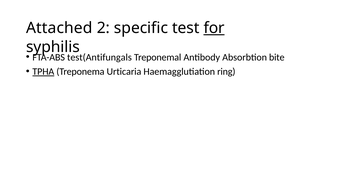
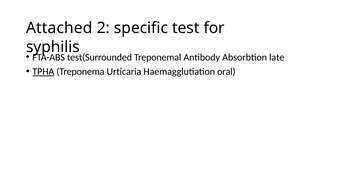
for underline: present -> none
test(Antifungals: test(Antifungals -> test(Surrounded
bite: bite -> late
ring: ring -> oral
